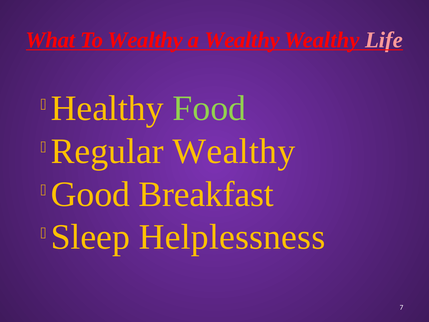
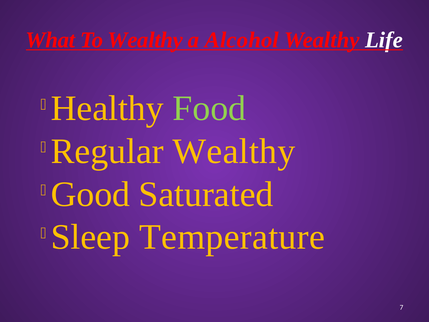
a Wealthy: Wealthy -> Alcohol
Life colour: pink -> white
Breakfast: Breakfast -> Saturated
Helplessness: Helplessness -> Temperature
